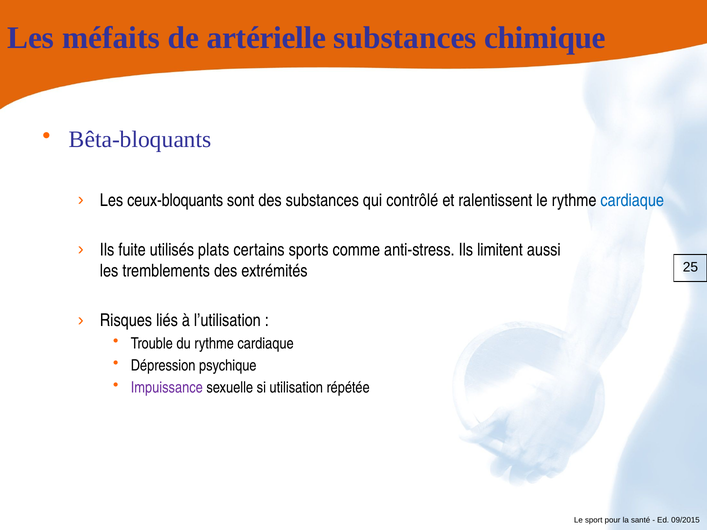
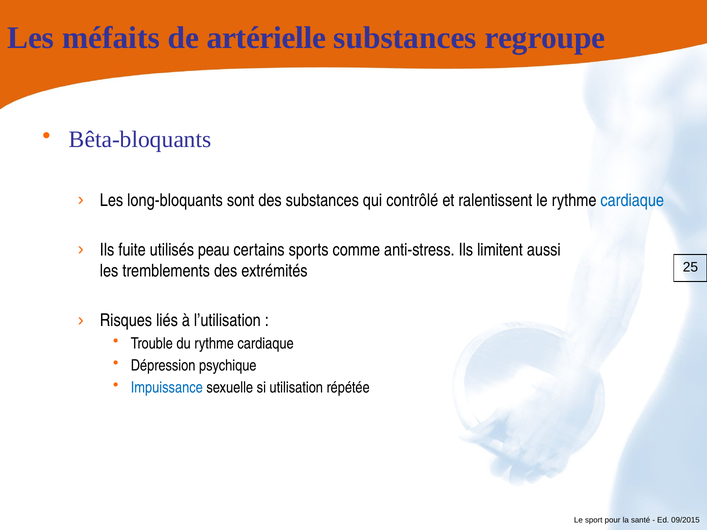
chimique: chimique -> regroupe
ceux-bloquants: ceux-bloquants -> long-bloquants
plats: plats -> peau
Impuissance colour: purple -> blue
